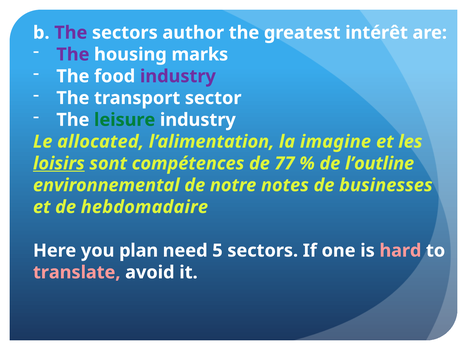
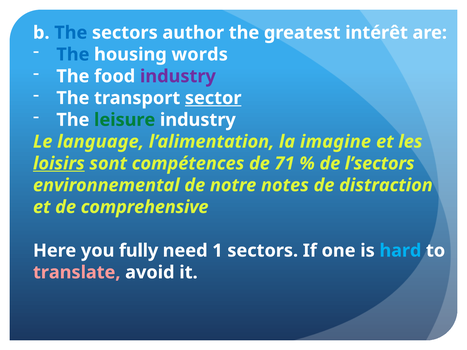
The at (71, 33) colour: purple -> blue
The at (73, 55) colour: purple -> blue
marks: marks -> words
sector underline: none -> present
allocated: allocated -> language
77: 77 -> 71
l’outline: l’outline -> l’sectors
businesses: businesses -> distraction
hebdomadaire: hebdomadaire -> comprehensive
plan: plan -> fully
5: 5 -> 1
hard colour: pink -> light blue
